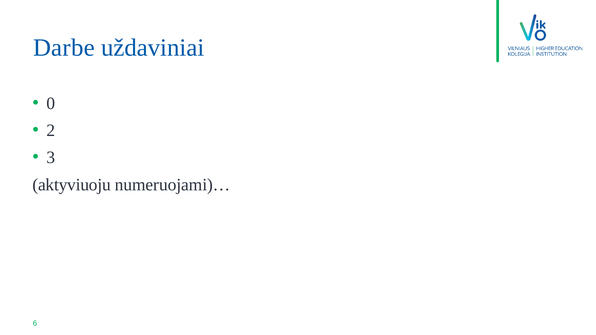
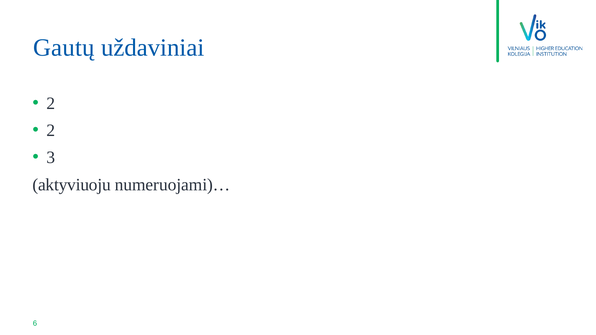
Darbe: Darbe -> Gautų
0 at (51, 103): 0 -> 2
